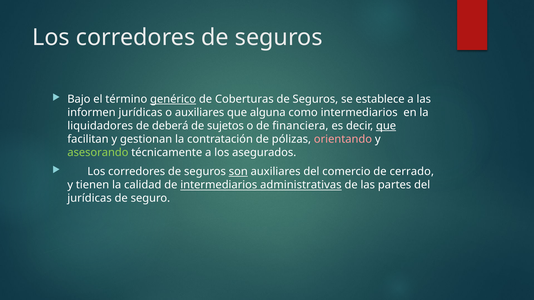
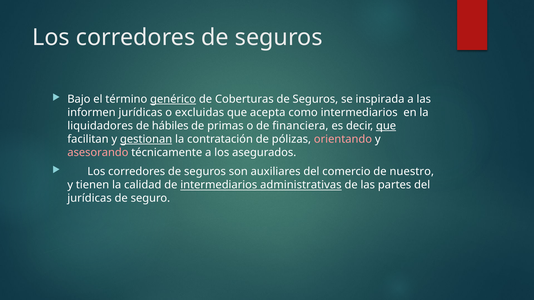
establece: establece -> inspirada
o auxiliares: auxiliares -> excluidas
alguna: alguna -> acepta
deberá: deberá -> hábiles
sujetos: sujetos -> primas
gestionan underline: none -> present
asesorando colour: light green -> pink
son underline: present -> none
cerrado: cerrado -> nuestro
